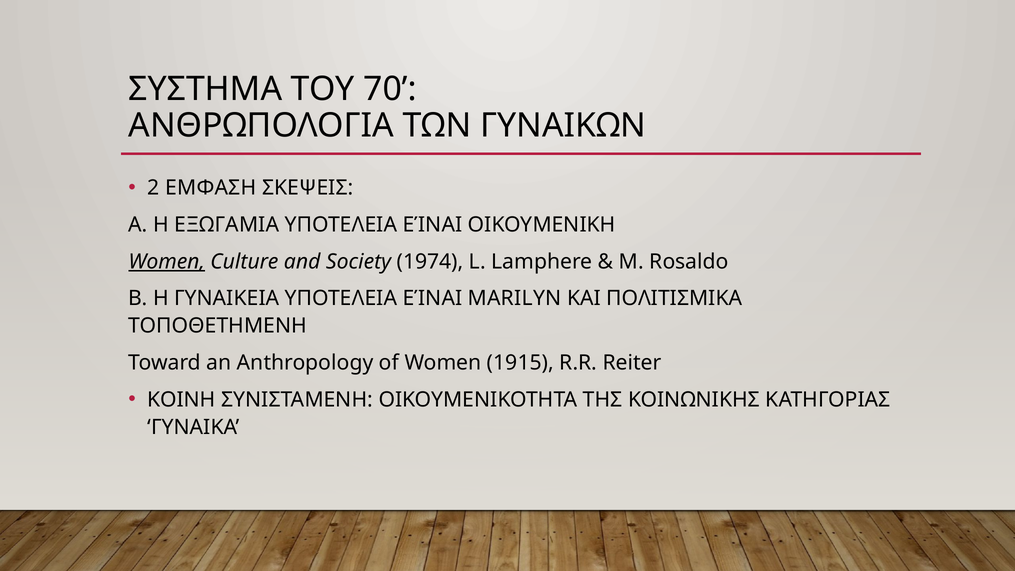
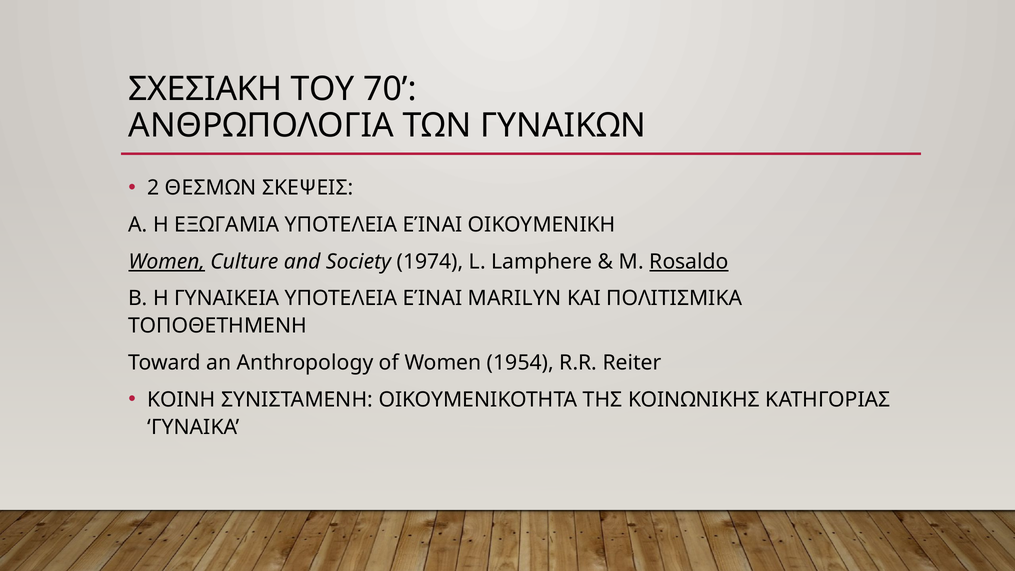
ΣΥΣΤΗΜΑ: ΣΥΣΤΗΜΑ -> ΣΧΕΣΙΑΚΗ
ΕΜΦΑΣΗ: ΕΜΦΑΣΗ -> ΘΕΣΜΩΝ
Rosaldo underline: none -> present
1915: 1915 -> 1954
